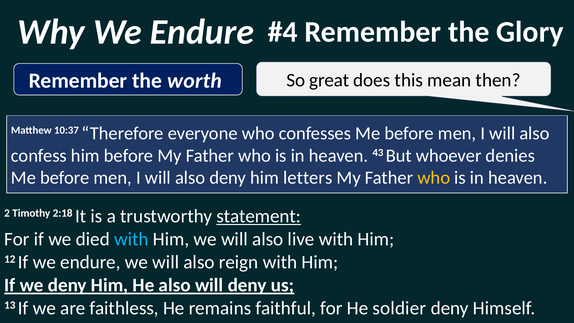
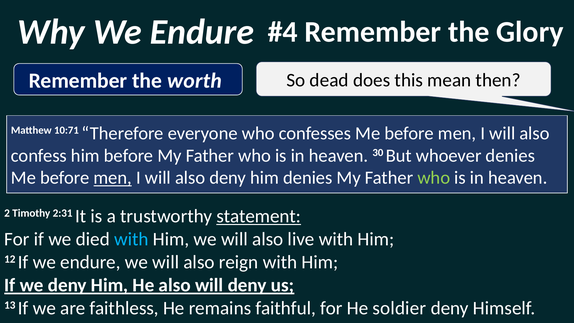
great: great -> dead
10:37: 10:37 -> 10:71
43: 43 -> 30
men at (113, 178) underline: none -> present
him letters: letters -> denies
who at (434, 178) colour: yellow -> light green
2:18: 2:18 -> 2:31
